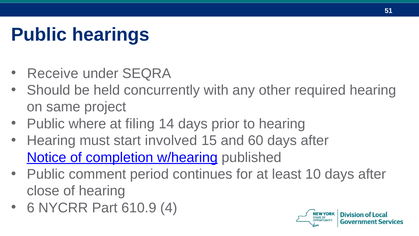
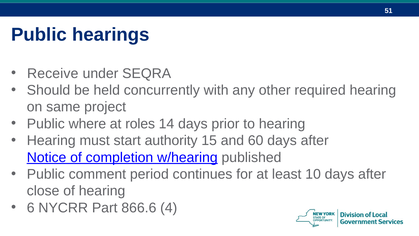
filing: filing -> roles
involved: involved -> authority
610.9: 610.9 -> 866.6
